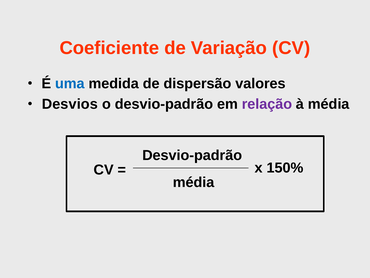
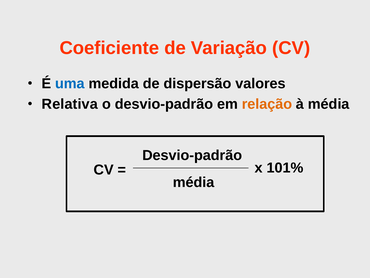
Desvios: Desvios -> Relativa
relação colour: purple -> orange
150%: 150% -> 101%
